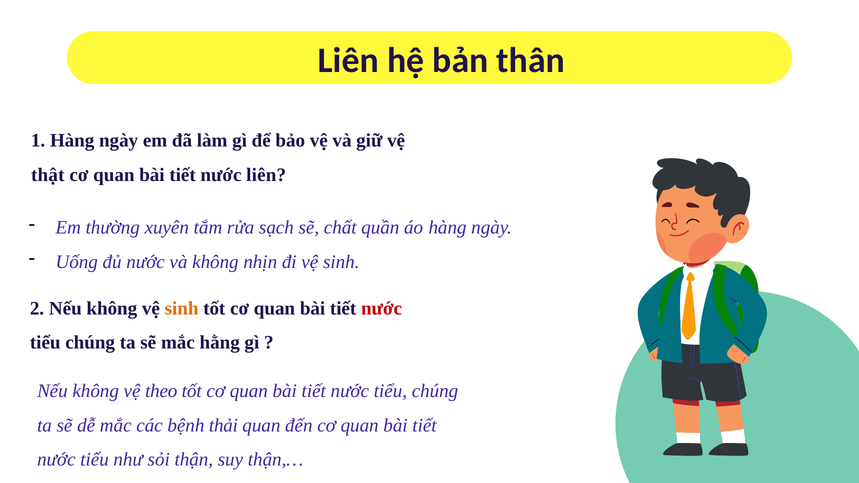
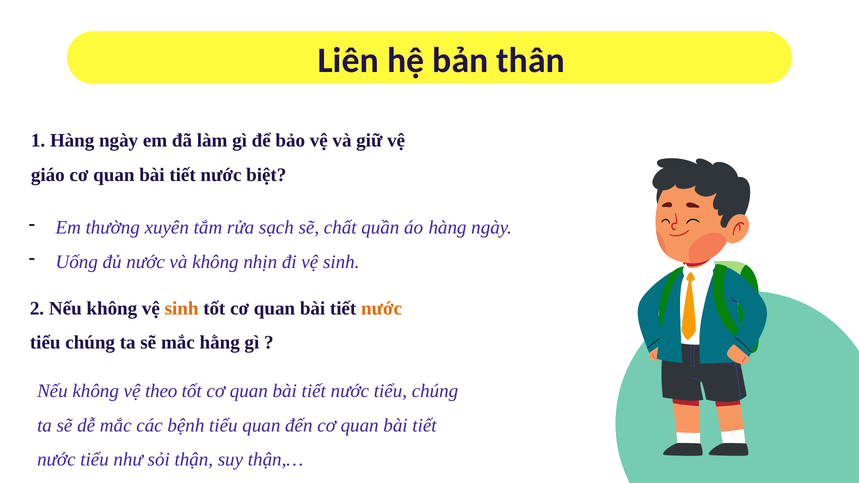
thật: thật -> giáo
nước liên: liên -> biệt
nước at (382, 308) colour: red -> orange
bệnh thải: thải -> tiểu
